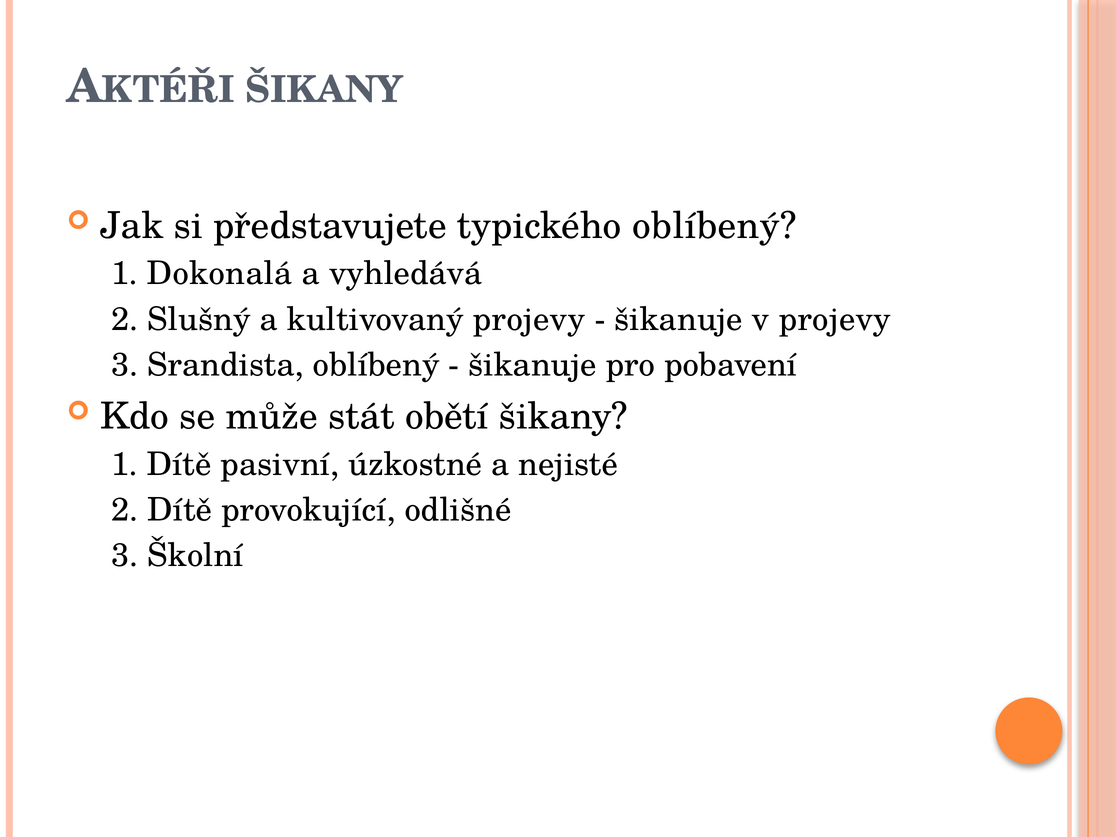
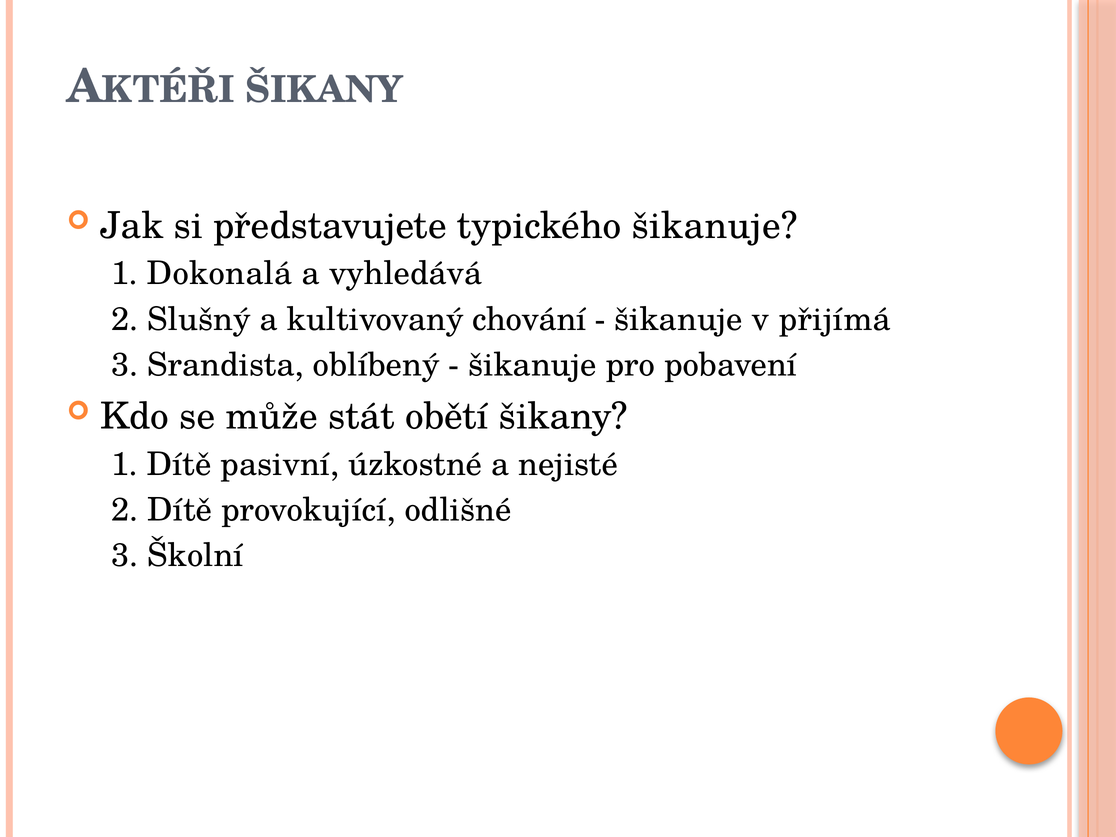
typického oblíbený: oblíbený -> šikanuje
kultivovaný projevy: projevy -> chování
v projevy: projevy -> přijímá
